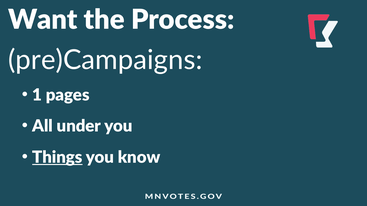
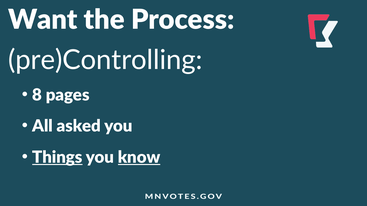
pre)Campaigns: pre)Campaigns -> pre)Controlling
1: 1 -> 8
under: under -> asked
know underline: none -> present
